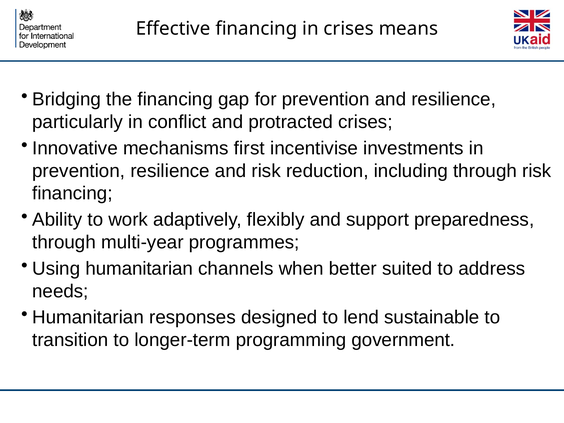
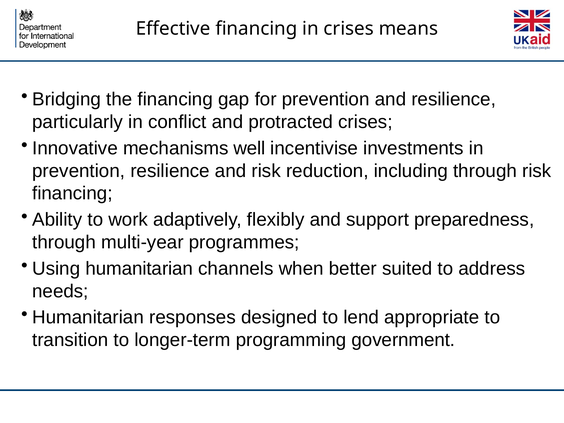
first: first -> well
sustainable: sustainable -> appropriate
